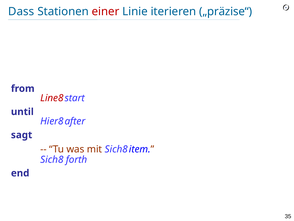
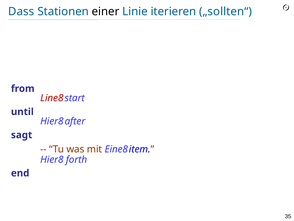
einer colour: red -> black
„präzise“: „präzise“ -> „sollten“
mit Sich8: Sich8 -> Eine8
Sich8 at (52, 159): Sich8 -> Hier8
